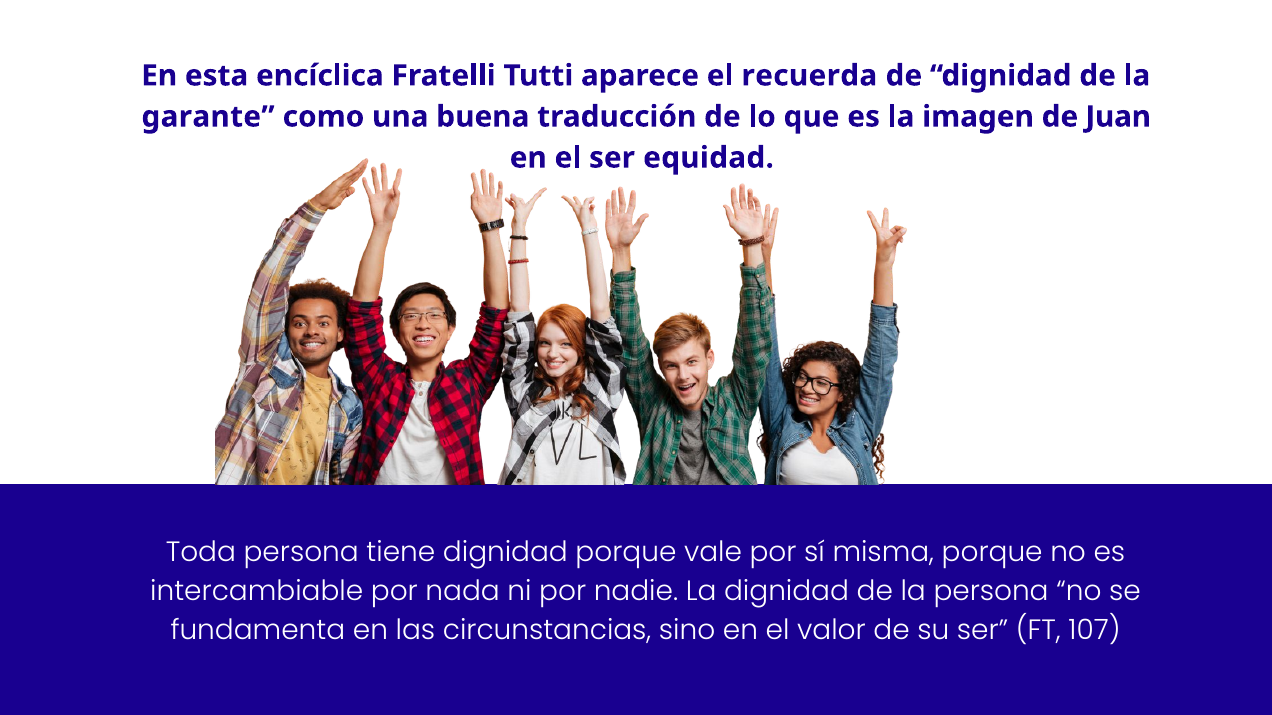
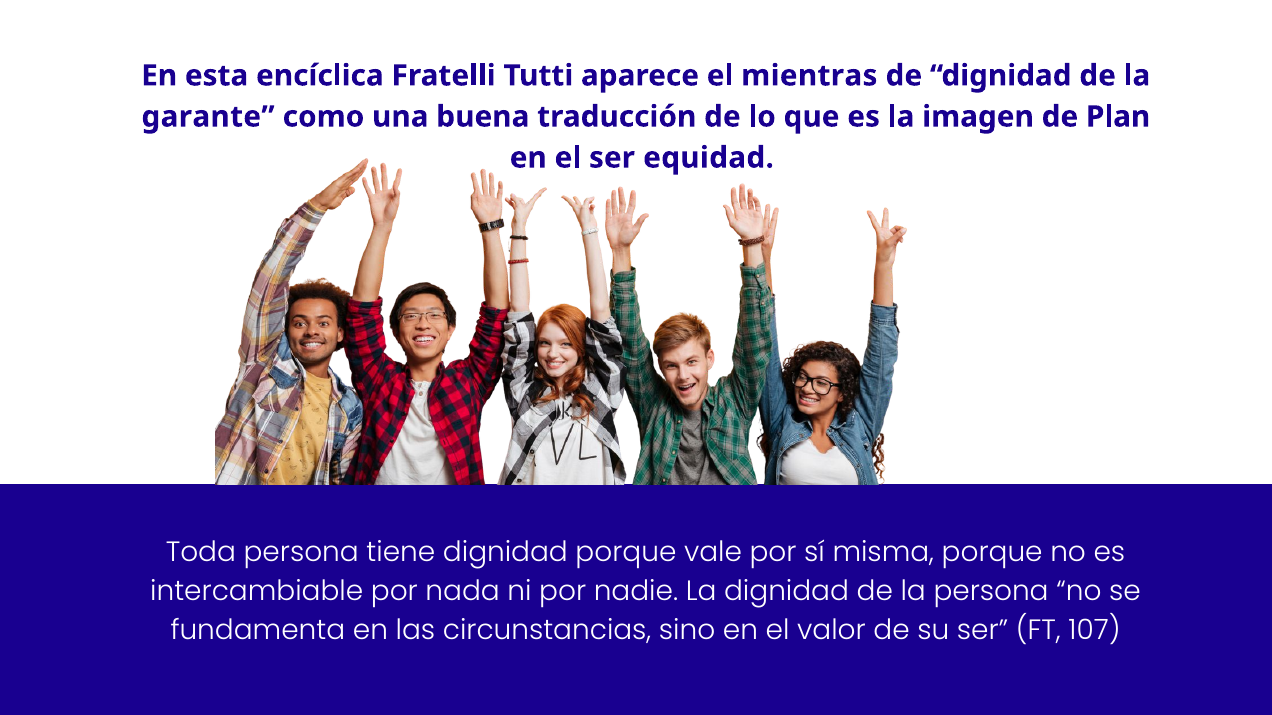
recuerda: recuerda -> mientras
Juan: Juan -> Plan
